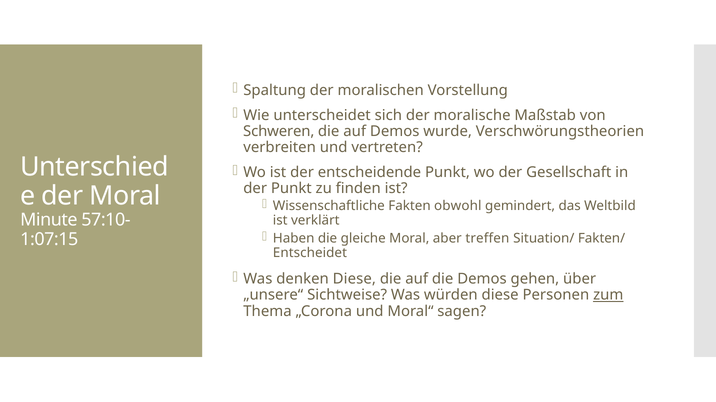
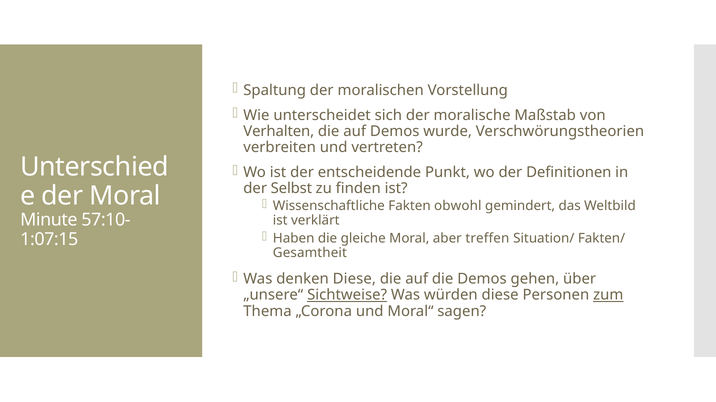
Schweren: Schweren -> Verhalten
Gesellschaft: Gesellschaft -> Definitionen
der Punkt: Punkt -> Selbst
Entscheidet: Entscheidet -> Gesamtheit
Sichtweise underline: none -> present
